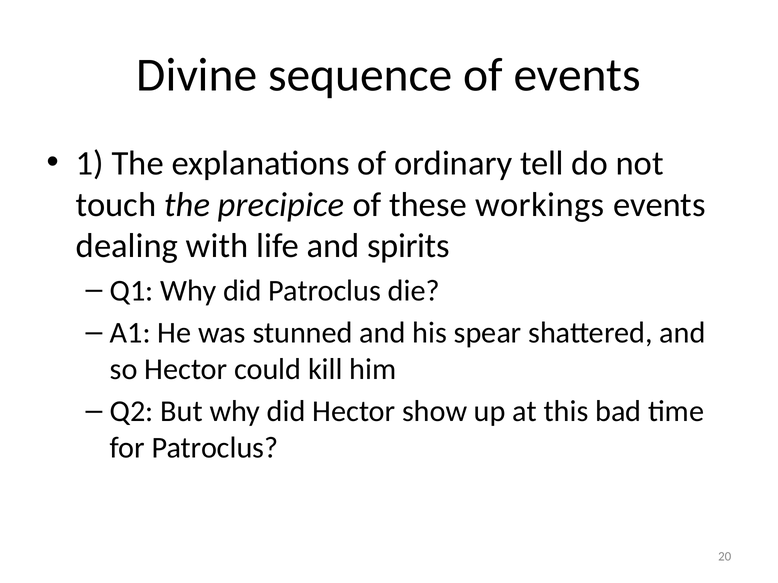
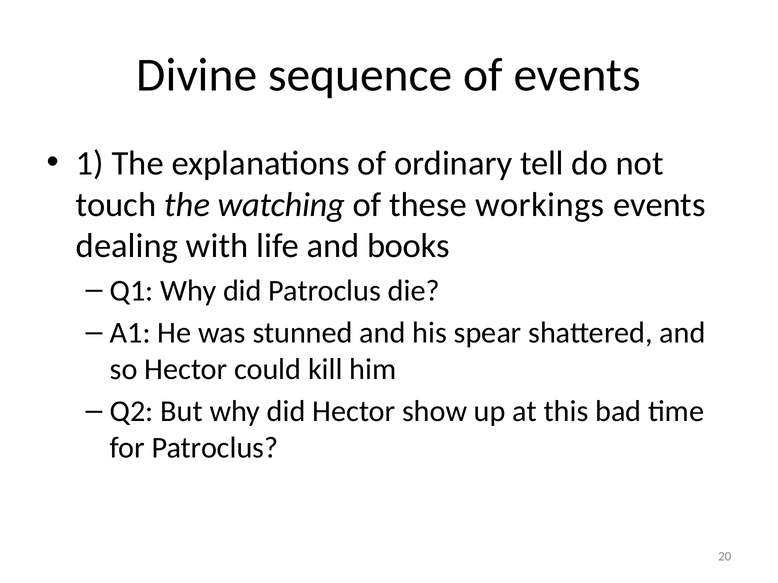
precipice: precipice -> watching
spirits: spirits -> books
